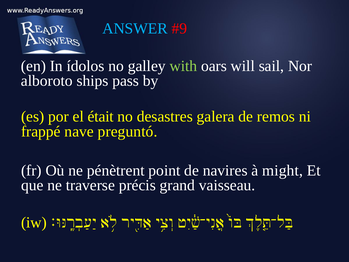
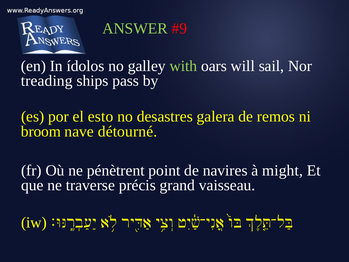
ANSWER colour: light blue -> light green
alboroto: alboroto -> treading
était: était -> esto
frappé: frappé -> broom
preguntó: preguntó -> détourné
